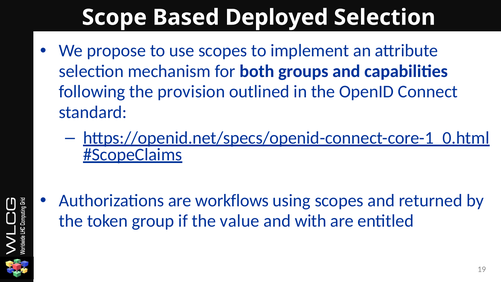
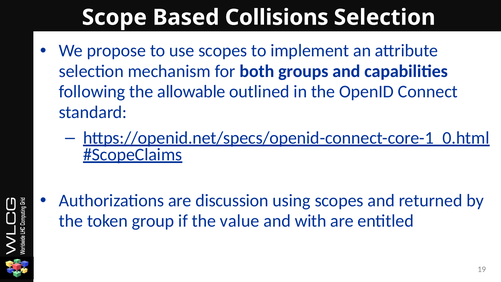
Deployed: Deployed -> Collisions
provision: provision -> allowable
workflows: workflows -> discussion
